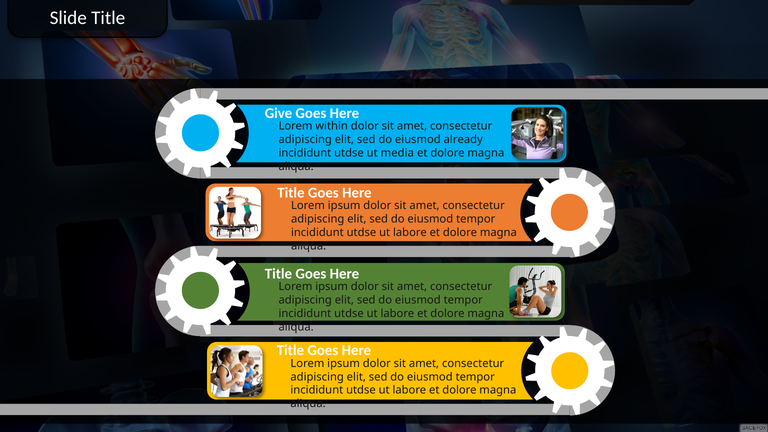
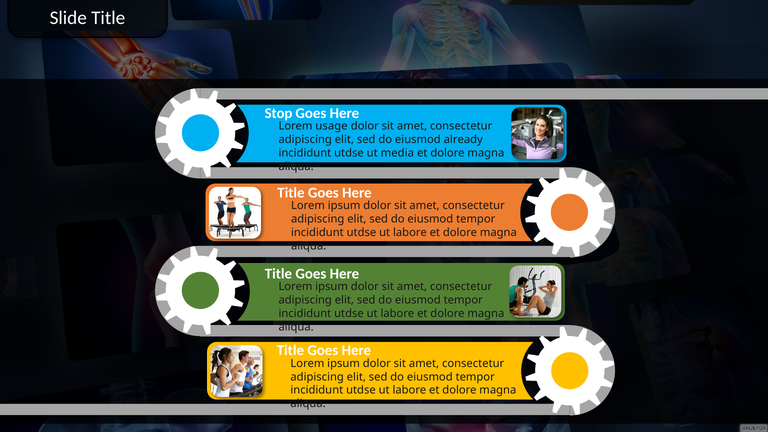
Give: Give -> Stop
within: within -> usage
